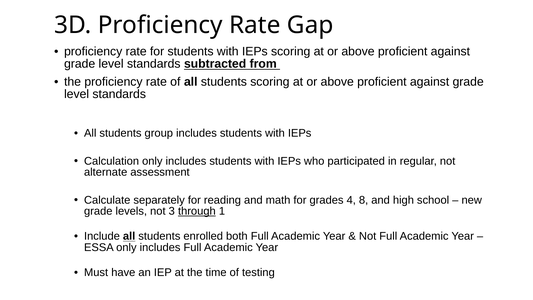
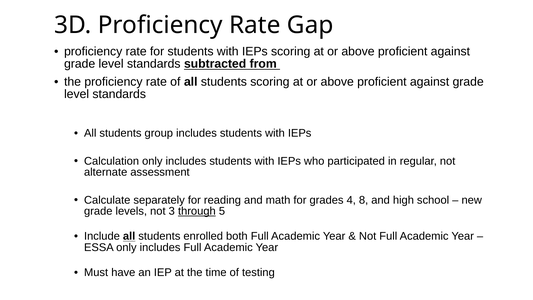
1: 1 -> 5
